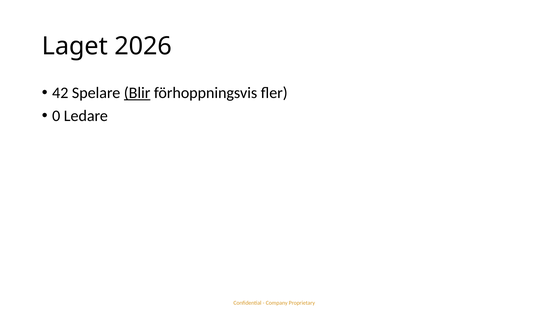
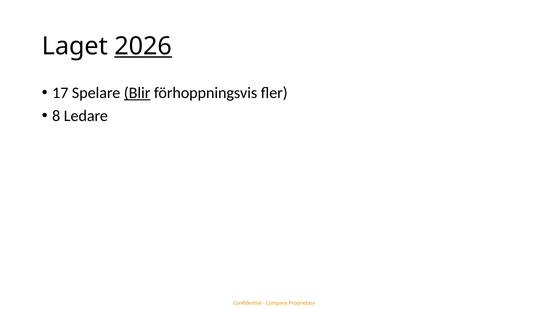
2026 underline: none -> present
42: 42 -> 17
0: 0 -> 8
